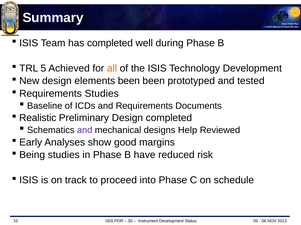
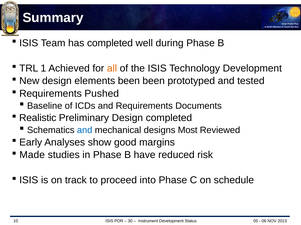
5: 5 -> 1
Requirements Studies: Studies -> Pushed
and at (85, 131) colour: purple -> blue
Help: Help -> Most
Being: Being -> Made
